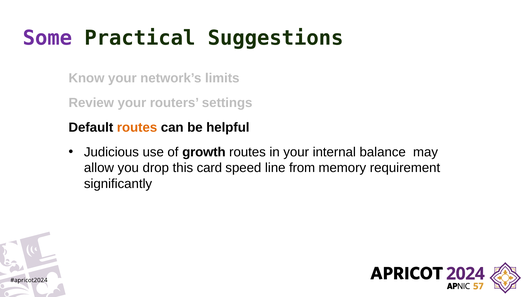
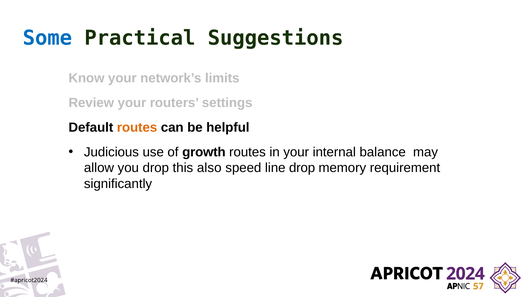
Some colour: purple -> blue
card: card -> also
line from: from -> drop
